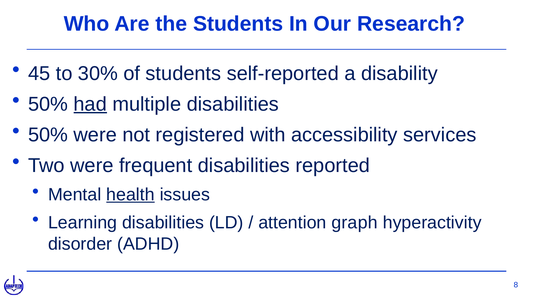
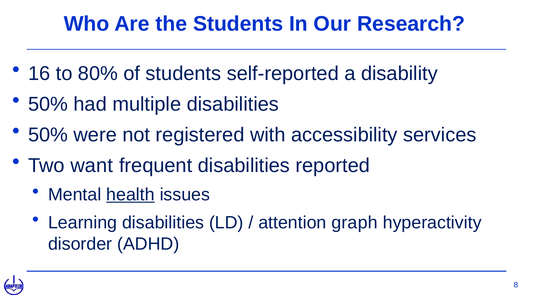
45: 45 -> 16
30%: 30% -> 80%
had underline: present -> none
Two were: were -> want
